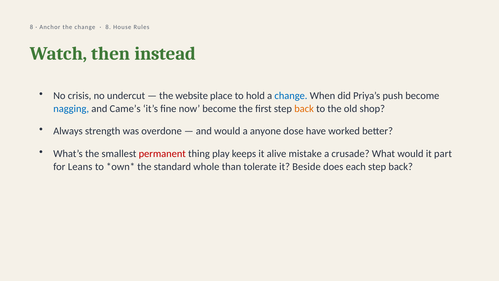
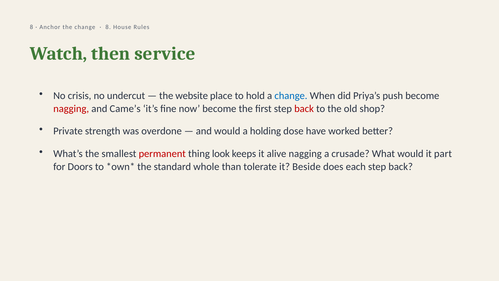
instead: instead -> service
nagging at (71, 109) colour: blue -> red
back at (304, 109) colour: orange -> red
Always: Always -> Private
anyone: anyone -> holding
play: play -> look
alive mistake: mistake -> nagging
Leans: Leans -> Doors
